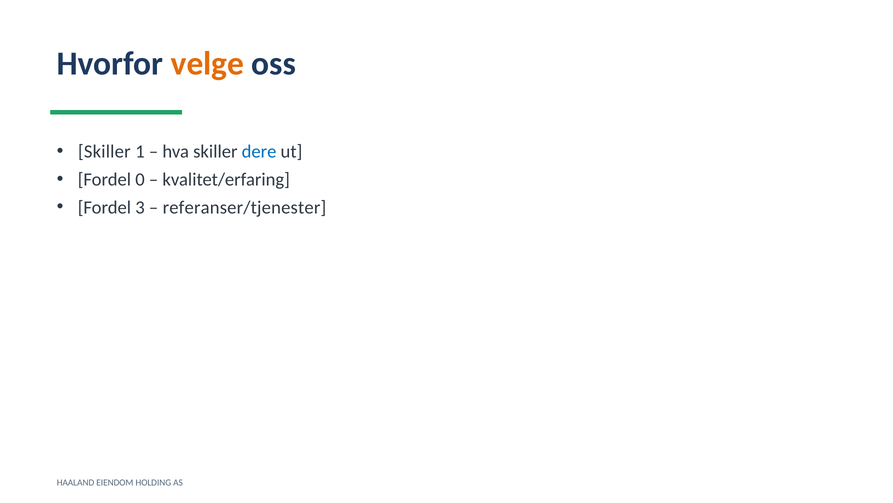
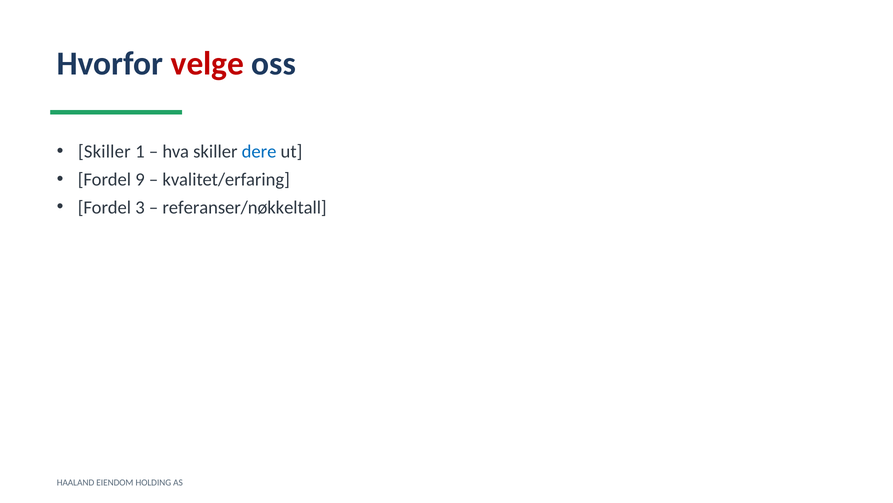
velge colour: orange -> red
0: 0 -> 9
referanser/tjenester: referanser/tjenester -> referanser/nøkkeltall
